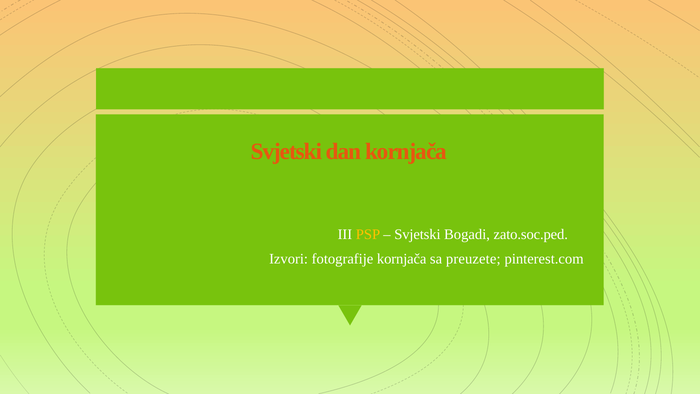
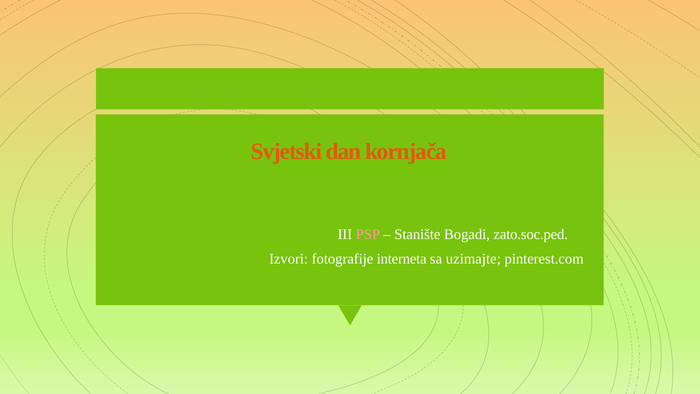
PSP colour: yellow -> pink
Svjetski at (417, 234): Svjetski -> Stanište
fotografije kornjača: kornjača -> interneta
preuzete: preuzete -> uzimajte
